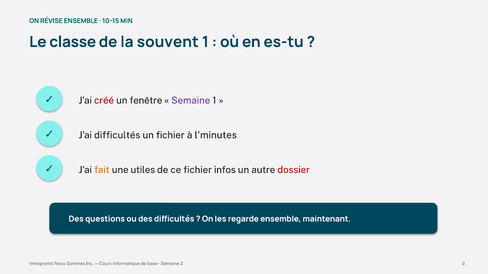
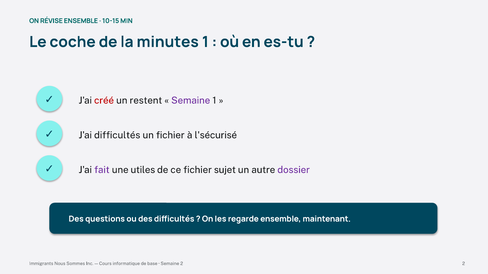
classe: classe -> coche
souvent: souvent -> minutes
fenêtre: fenêtre -> restent
l'minutes: l'minutes -> l'sécurisé
fait colour: orange -> purple
infos: infos -> sujet
dossier colour: red -> purple
